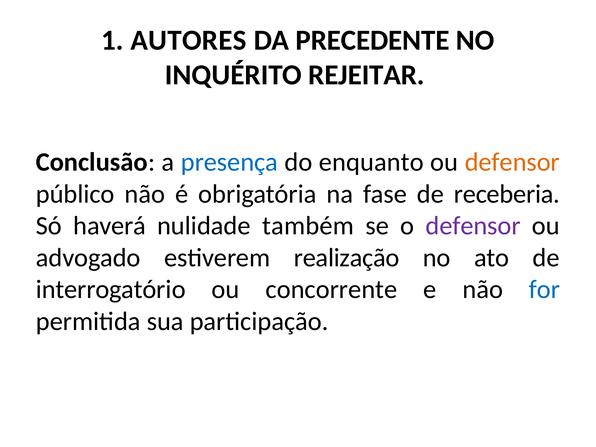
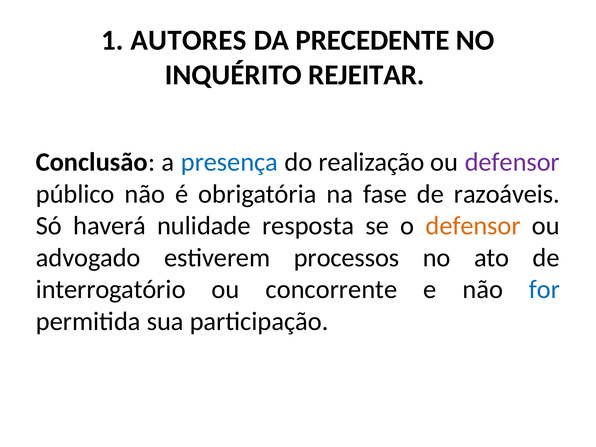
enquanto: enquanto -> realização
defensor at (512, 162) colour: orange -> purple
receberia: receberia -> razoáveis
também: também -> resposta
defensor at (473, 226) colour: purple -> orange
realização: realização -> processos
